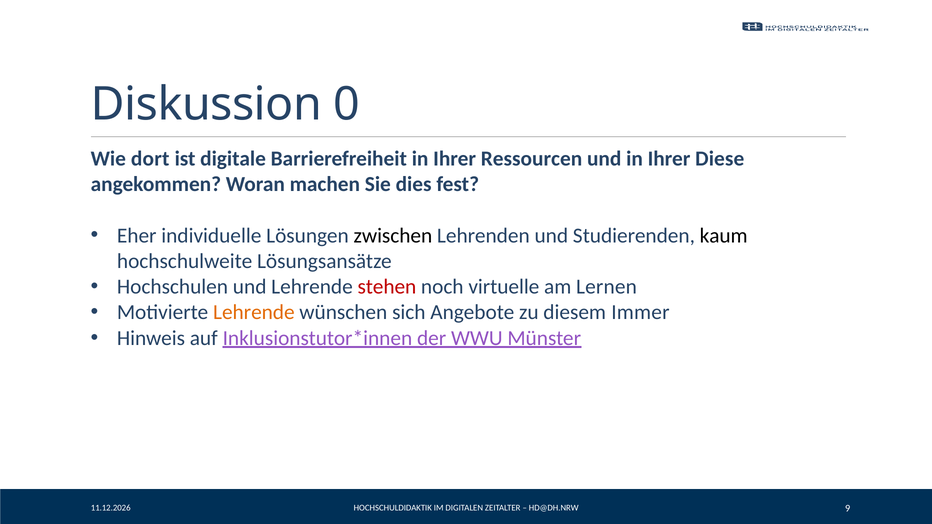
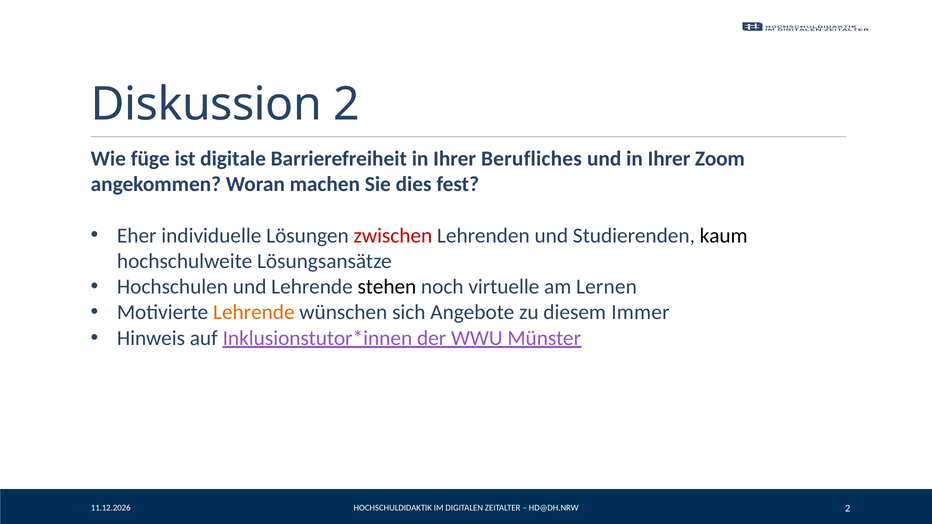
Diskussion 0: 0 -> 2
dort: dort -> füge
Ressourcen: Ressourcen -> Berufliches
Diese: Diese -> Zoom
zwischen colour: black -> red
stehen colour: red -> black
HD@DH.NRW 9: 9 -> 2
